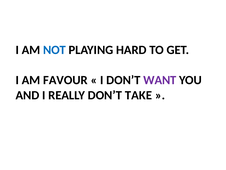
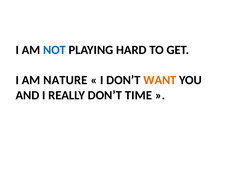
FAVOUR: FAVOUR -> NATURE
WANT colour: purple -> orange
TAKE: TAKE -> TIME
